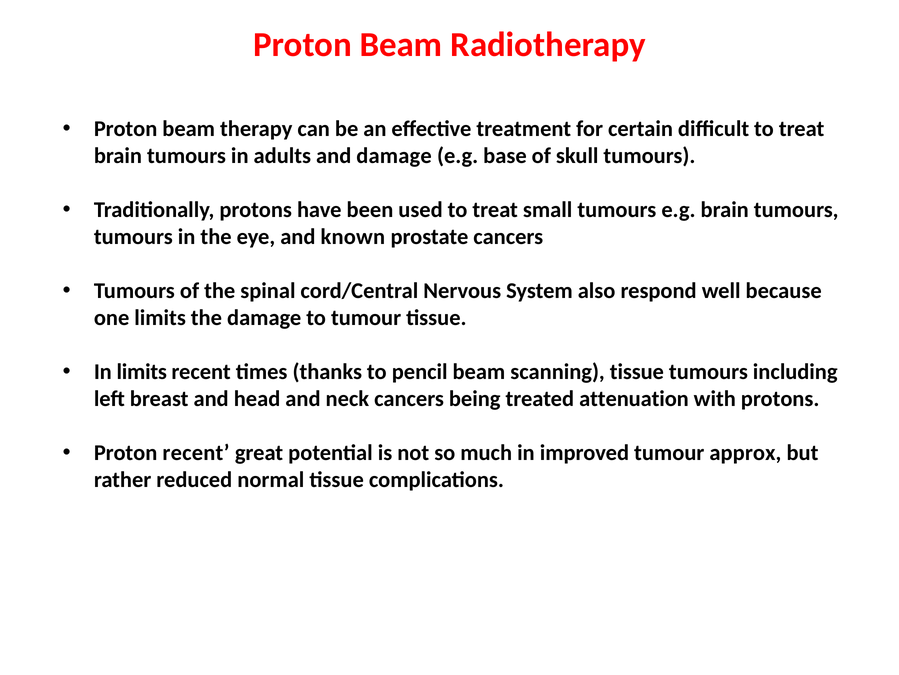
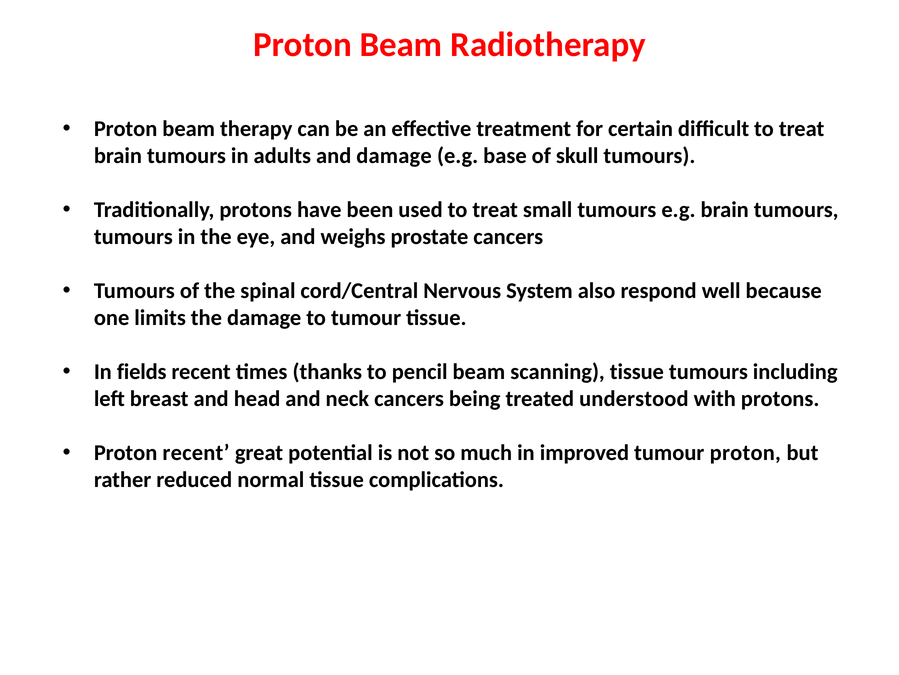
known: known -> weighs
In limits: limits -> fields
attenuation: attenuation -> understood
tumour approx: approx -> proton
